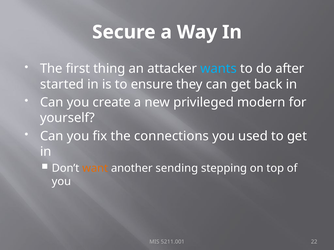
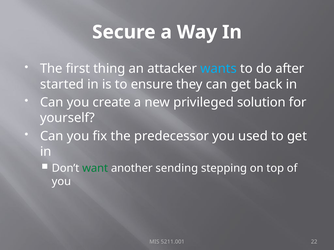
modern: modern -> solution
connections: connections -> predecessor
want colour: orange -> green
